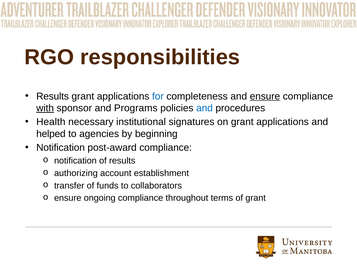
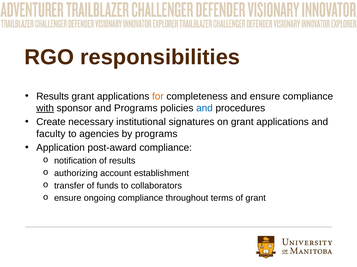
for colour: blue -> orange
ensure at (265, 97) underline: present -> none
Health: Health -> Create
helped: helped -> faculty
by beginning: beginning -> programs
Notification at (61, 148): Notification -> Application
